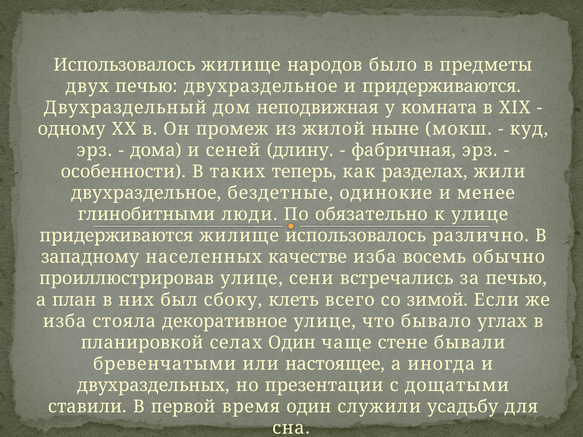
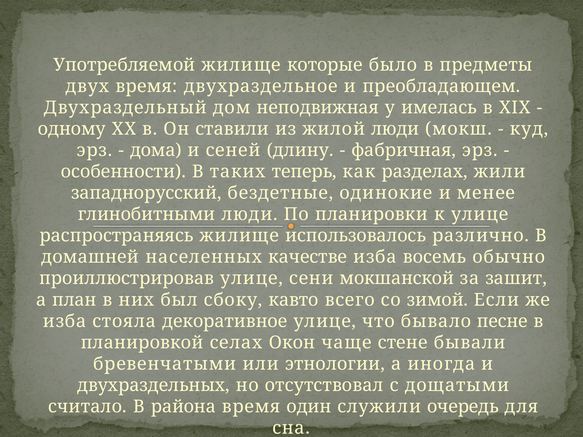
Использовалось at (124, 65): Использовалось -> Употребляемой
народов: народов -> которые
двух печью: печью -> время
и придерживаются: придерживаются -> преобладающем
комната: комната -> имелась
промеж: промеж -> ставили
жилой ныне: ныне -> люди
двухраздельное at (146, 193): двухраздельное -> западнорусский
обязательно: обязательно -> планировки
придерживаются at (117, 236): придерживаются -> распространяясь
западному: западному -> домашней
встречались: встречались -> мокшанской
за печью: печью -> зашит
клеть: клеть -> кавто
углах: углах -> песне
селах Один: Один -> Окон
настоящее: настоящее -> этнологии
презентации: презентации -> отсутствовал
ставили: ставили -> считало
первой: первой -> района
усадьбу: усадьбу -> очередь
